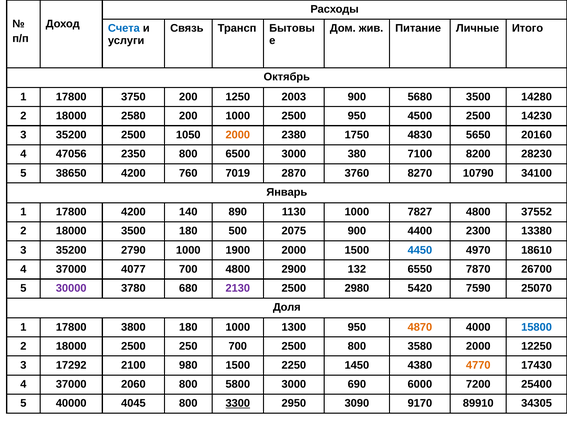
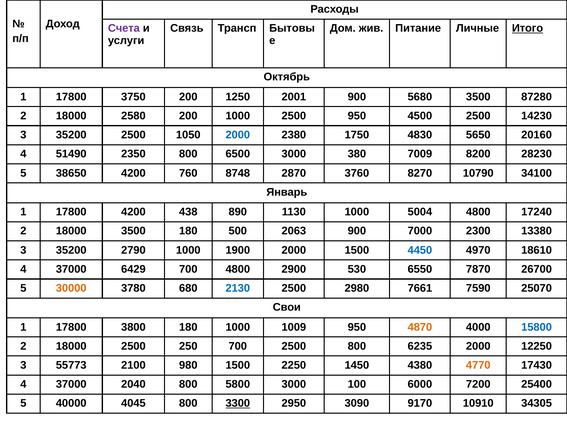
Счета colour: blue -> purple
Итого underline: none -> present
2003: 2003 -> 2001
14280: 14280 -> 87280
2000 at (238, 135) colour: orange -> blue
47056: 47056 -> 51490
7100: 7100 -> 7009
7019: 7019 -> 8748
140: 140 -> 438
7827: 7827 -> 5004
37552: 37552 -> 17240
2075: 2075 -> 2063
4400: 4400 -> 7000
4077: 4077 -> 6429
132: 132 -> 530
30000 colour: purple -> orange
2130 colour: purple -> blue
5420: 5420 -> 7661
Доля: Доля -> Свои
1300: 1300 -> 1009
3580: 3580 -> 6235
17292: 17292 -> 55773
2060: 2060 -> 2040
690: 690 -> 100
89910: 89910 -> 10910
